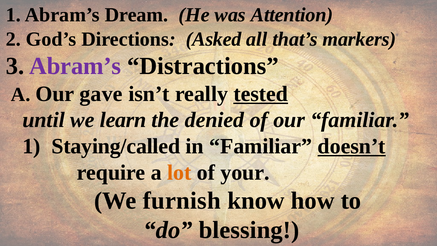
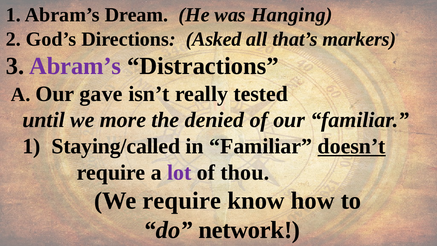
Attention: Attention -> Hanging
tested underline: present -> none
learn: learn -> more
lot colour: orange -> purple
your: your -> thou
We furnish: furnish -> require
blessing: blessing -> network
